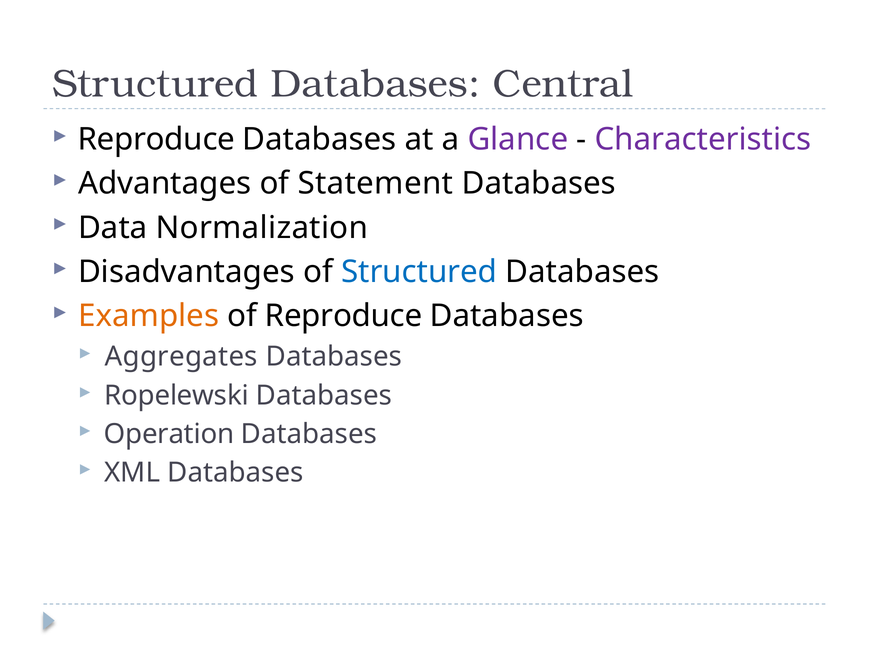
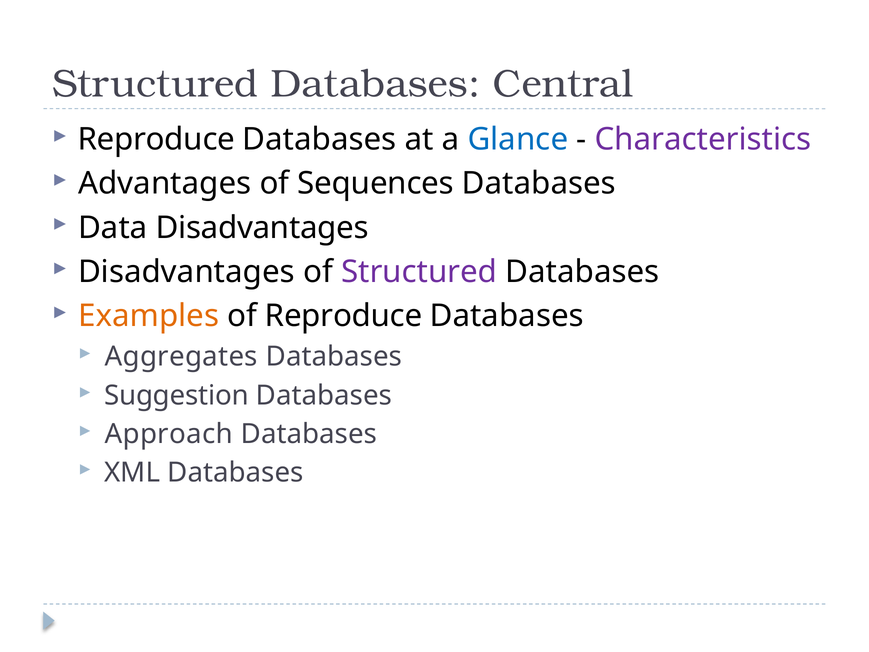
Glance colour: purple -> blue
Statement: Statement -> Sequences
Data Normalization: Normalization -> Disadvantages
Structured at (419, 272) colour: blue -> purple
Ropelewski: Ropelewski -> Suggestion
Operation: Operation -> Approach
